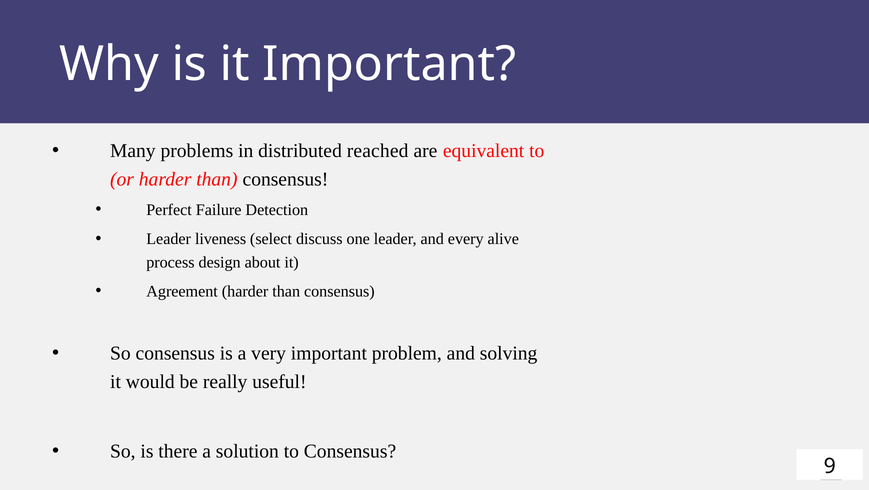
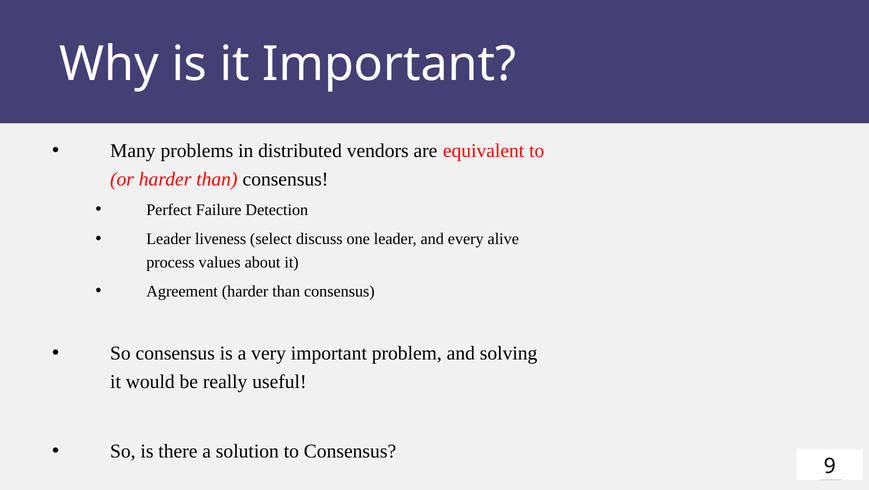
reached: reached -> vendors
design: design -> values
